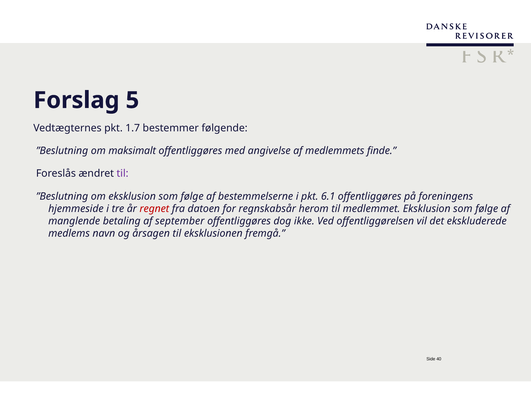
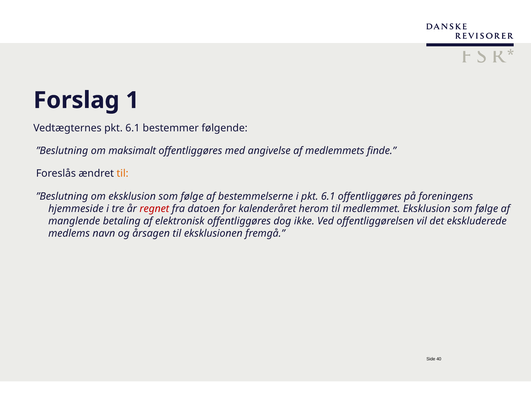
5: 5 -> 1
Vedtægternes pkt 1.7: 1.7 -> 6.1
til at (123, 174) colour: purple -> orange
regnskabsår: regnskabsår -> kalenderåret
september: september -> elektronisk
